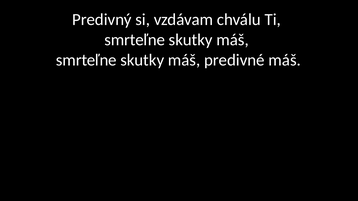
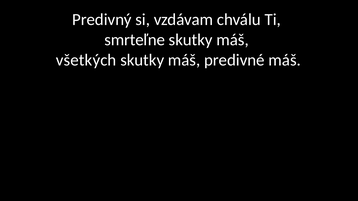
smrteľne at (86, 60): smrteľne -> všetkých
